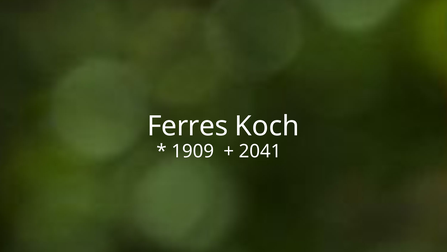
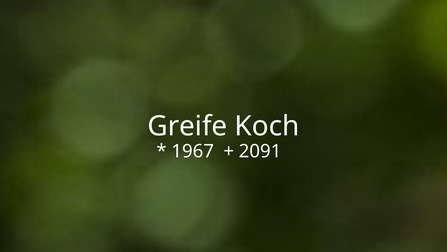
Ferres: Ferres -> Greife
1909: 1909 -> 1967
2041: 2041 -> 2091
